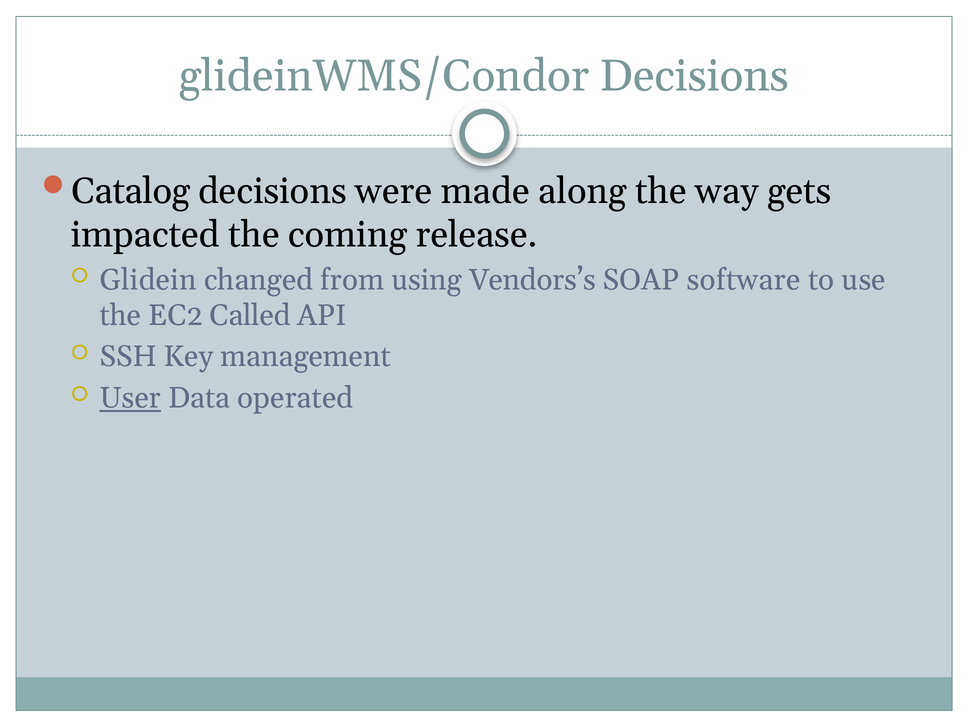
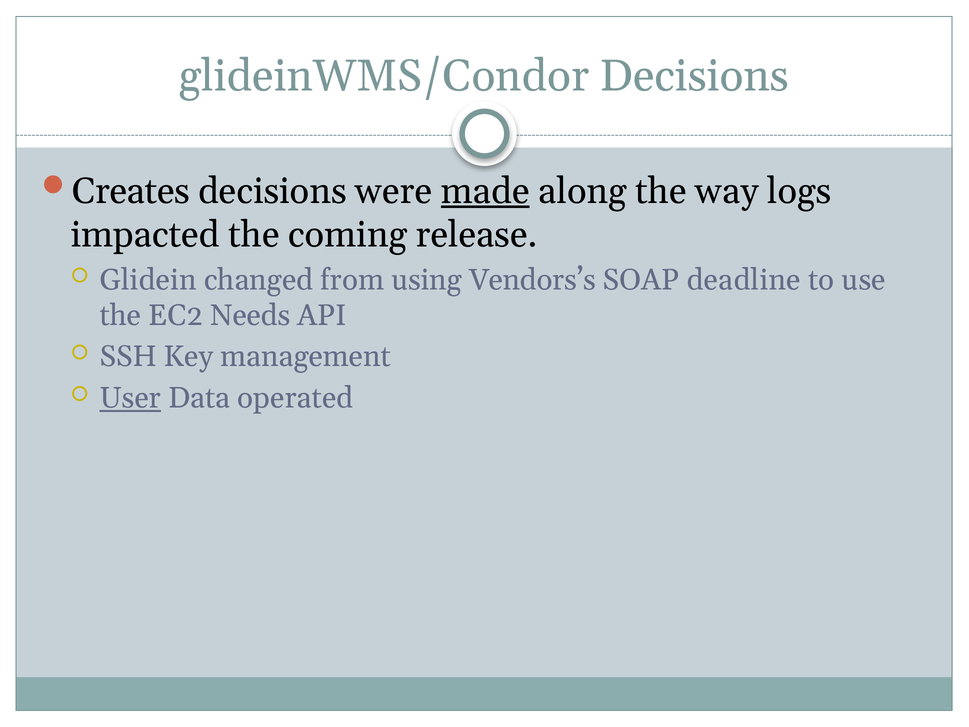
Catalog: Catalog -> Creates
made underline: none -> present
gets: gets -> logs
software: software -> deadline
Called: Called -> Needs
